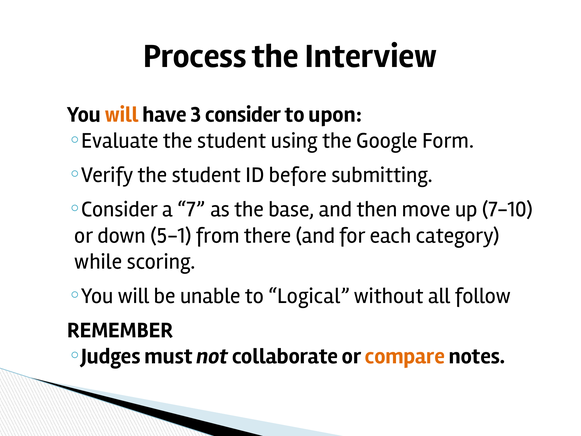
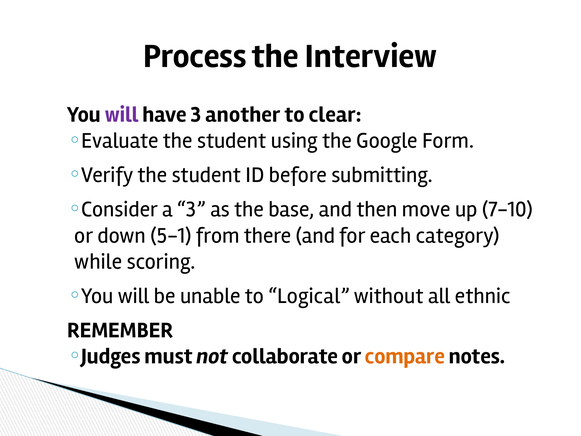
will at (122, 115) colour: orange -> purple
consider: consider -> another
upon: upon -> clear
a 7: 7 -> 3
follow: follow -> ethnic
